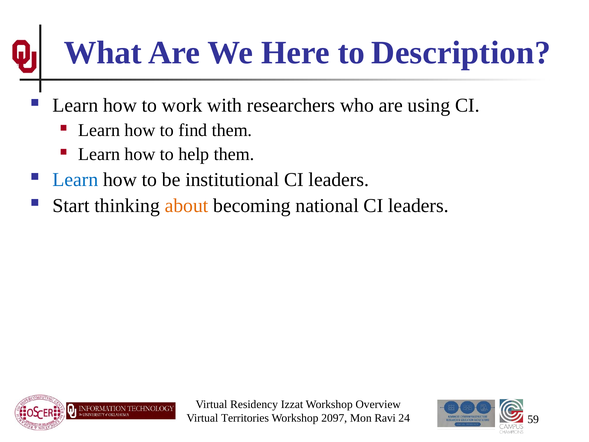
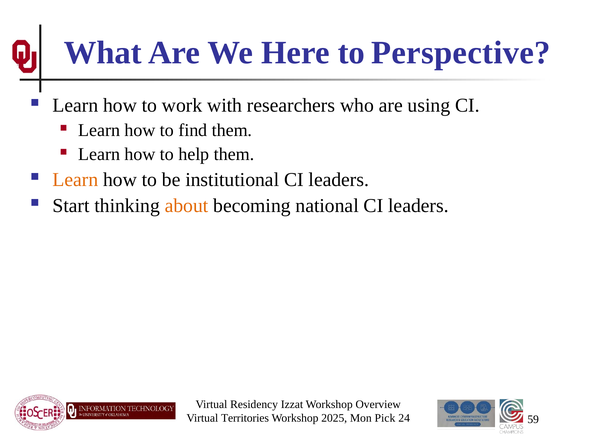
Description: Description -> Perspective
Learn at (75, 179) colour: blue -> orange
2097: 2097 -> 2025
Ravi: Ravi -> Pick
